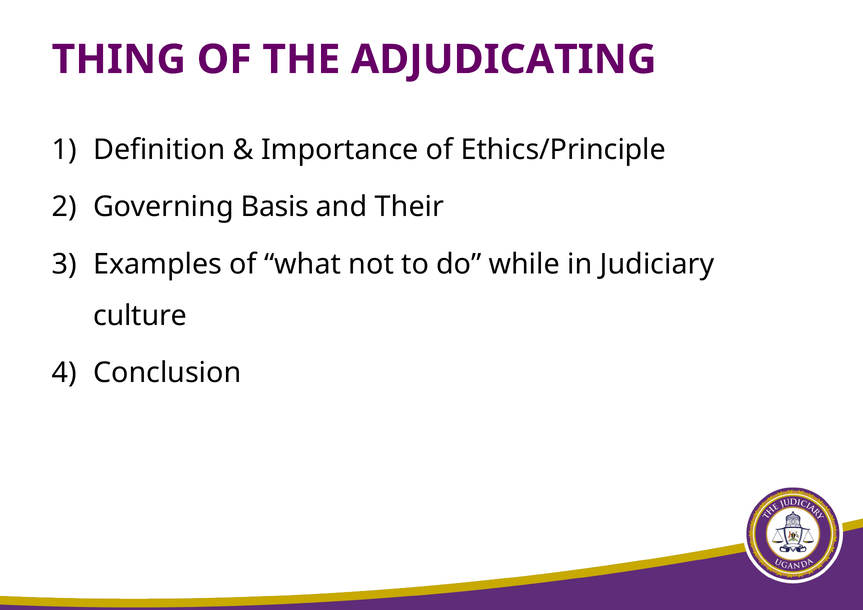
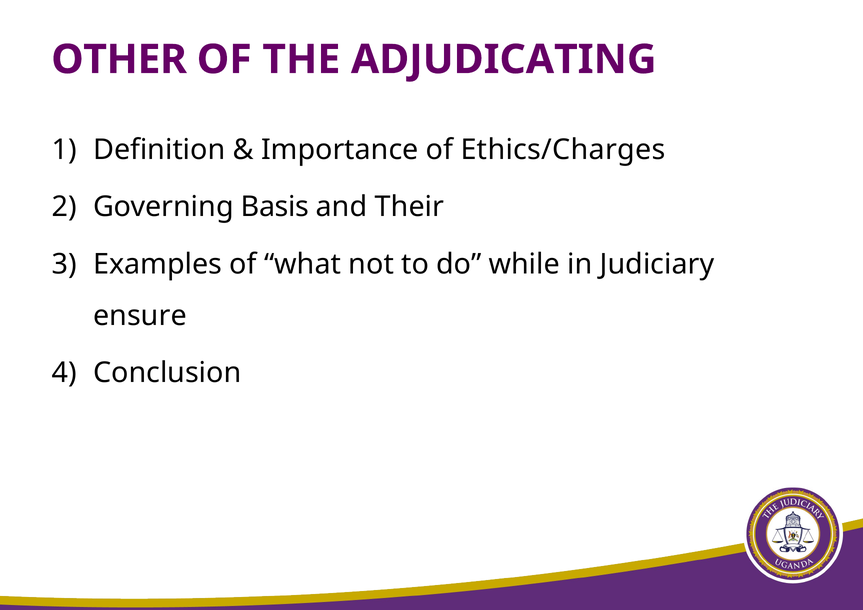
THING: THING -> OTHER
Ethics/Principle: Ethics/Principle -> Ethics/Charges
culture: culture -> ensure
